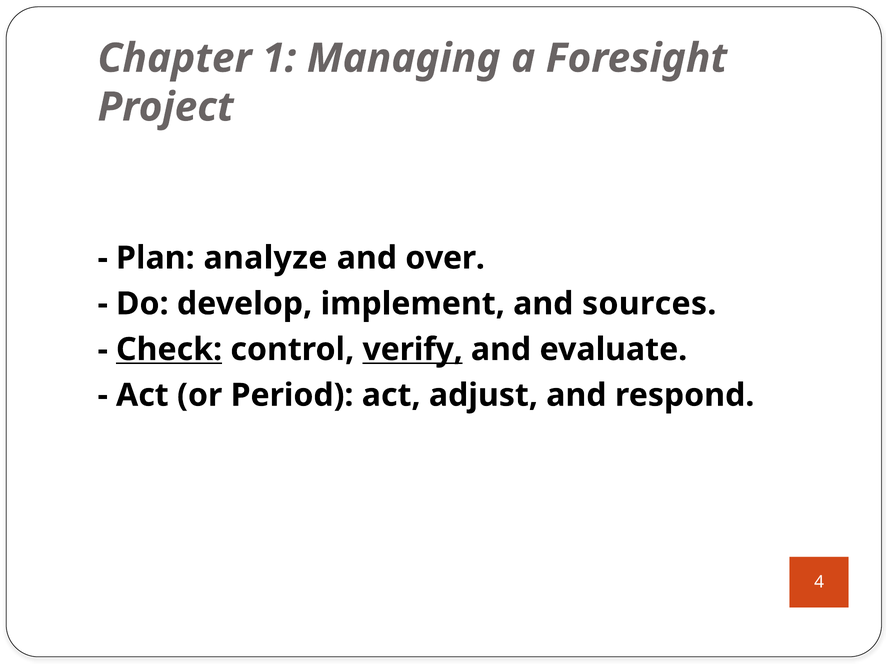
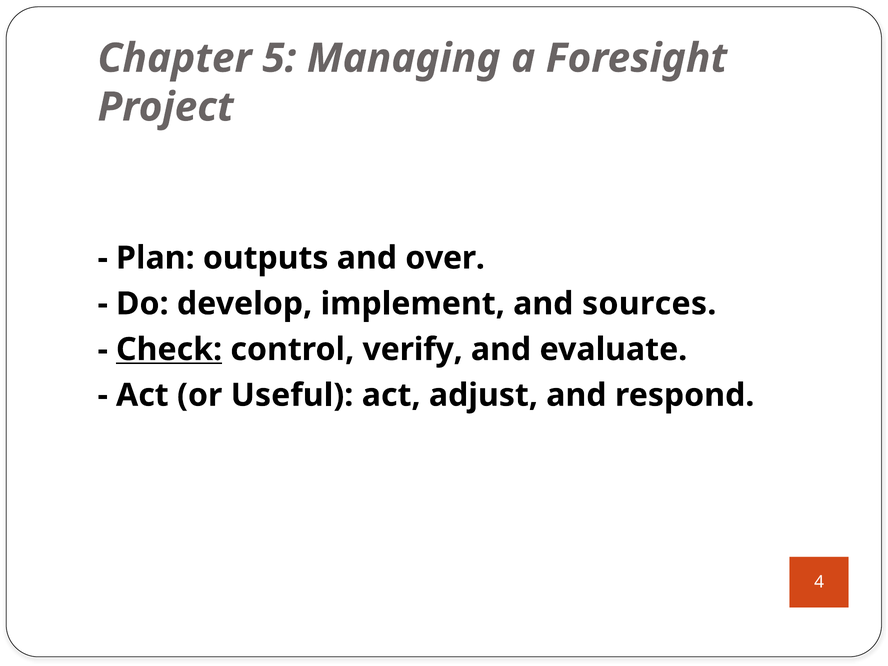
1: 1 -> 5
analyze: analyze -> outputs
verify underline: present -> none
Period: Period -> Useful
